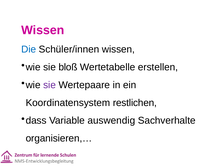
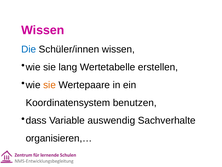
bloß: bloß -> lang
sie at (50, 85) colour: purple -> orange
restlichen: restlichen -> benutzen
